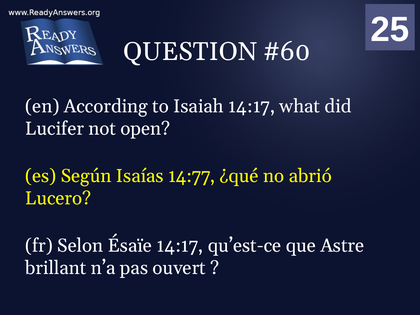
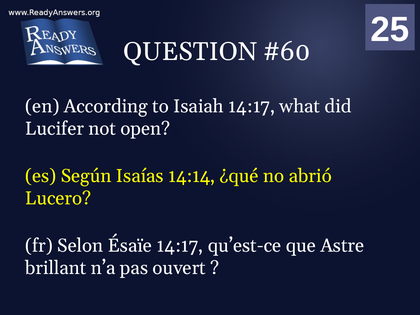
14:77: 14:77 -> 14:14
